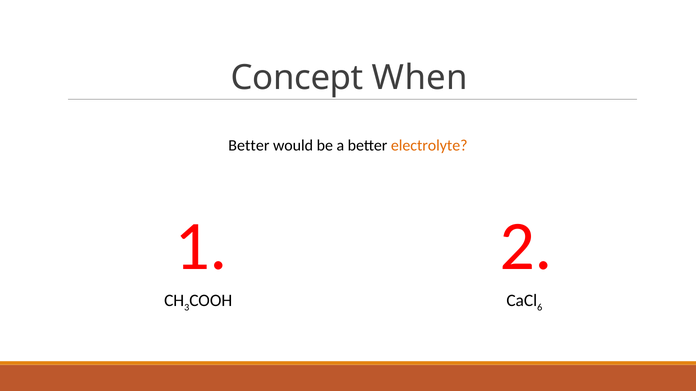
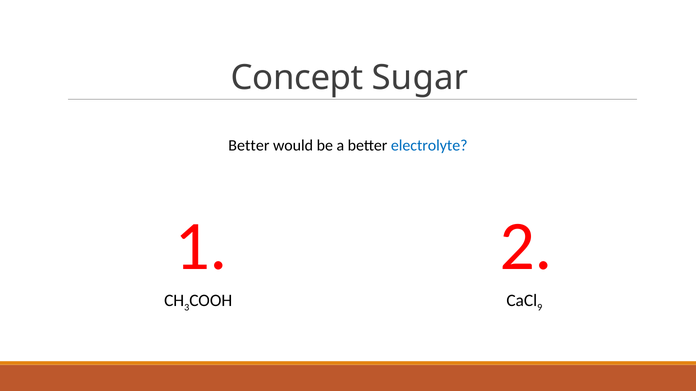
When: When -> Sugar
electrolyte colour: orange -> blue
6: 6 -> 9
